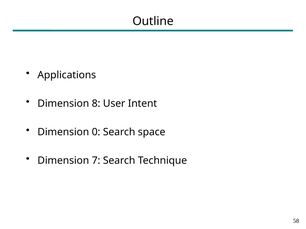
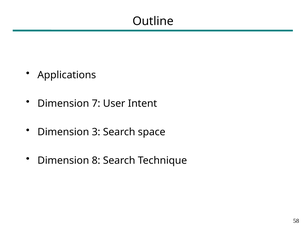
8: 8 -> 7
0: 0 -> 3
7: 7 -> 8
